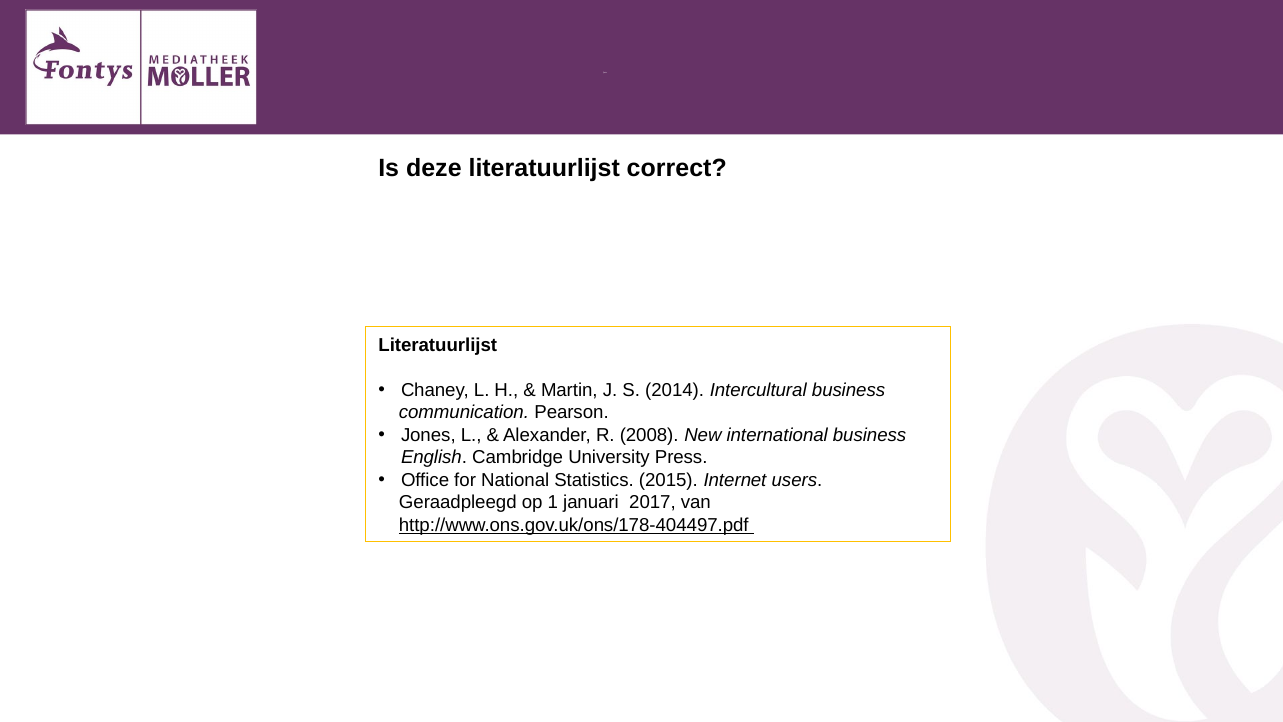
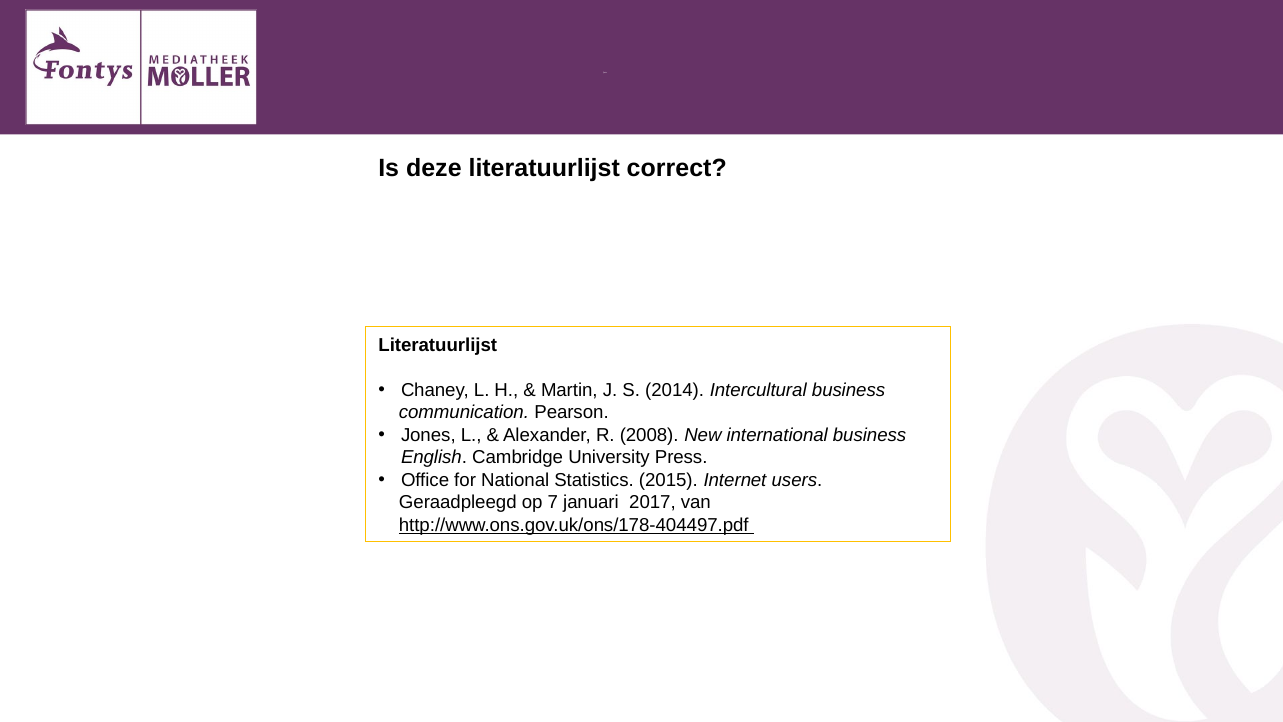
1: 1 -> 7
